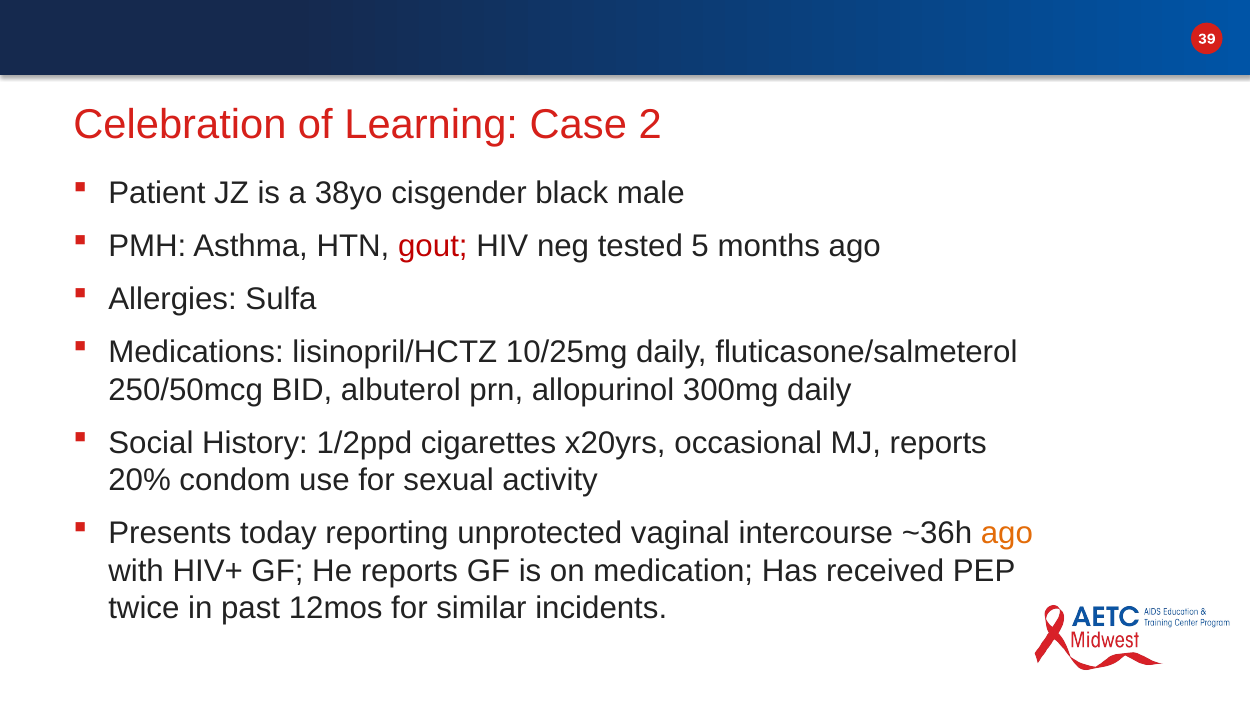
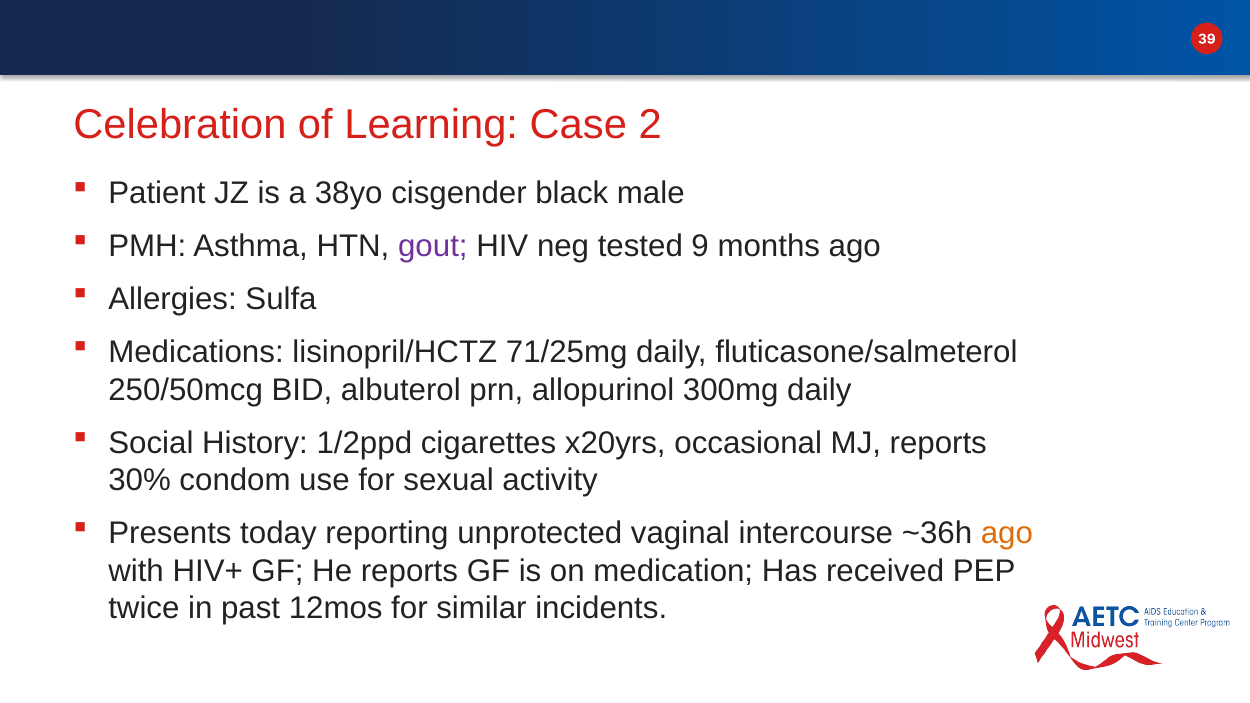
gout colour: red -> purple
5: 5 -> 9
10/25mg: 10/25mg -> 71/25mg
20%: 20% -> 30%
